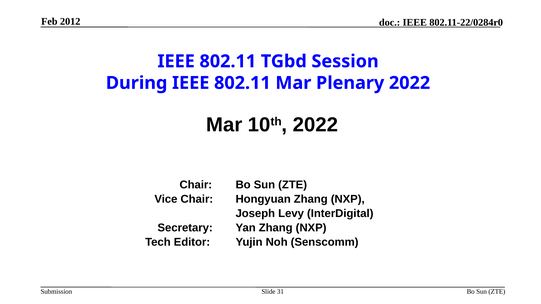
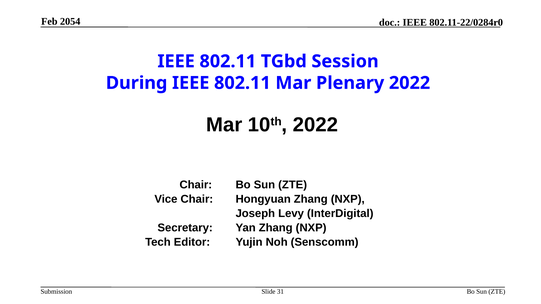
2012: 2012 -> 2054
